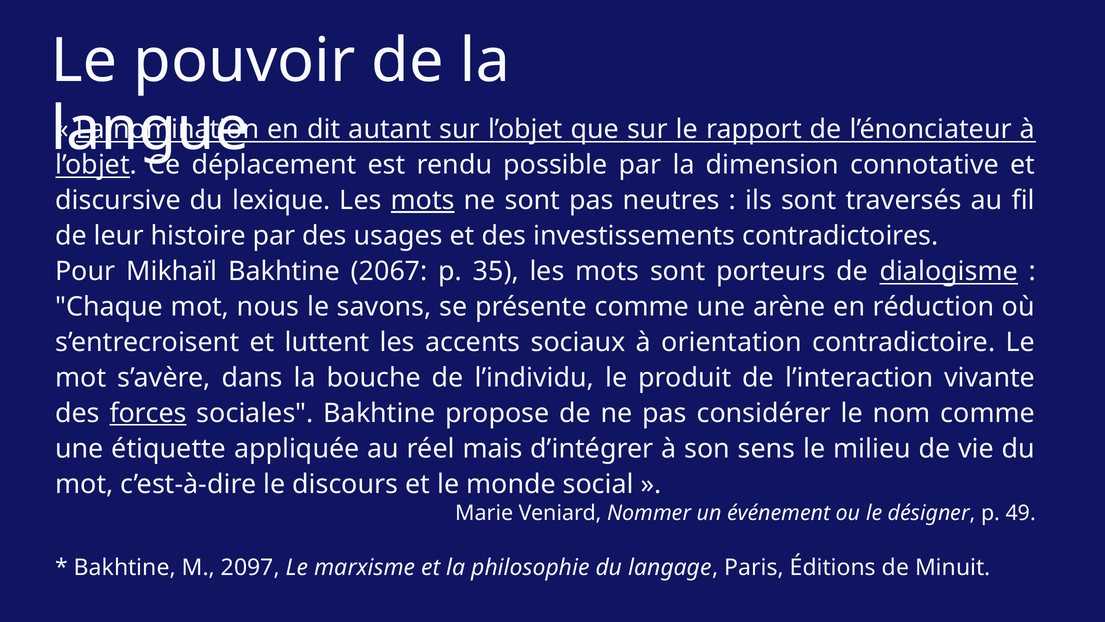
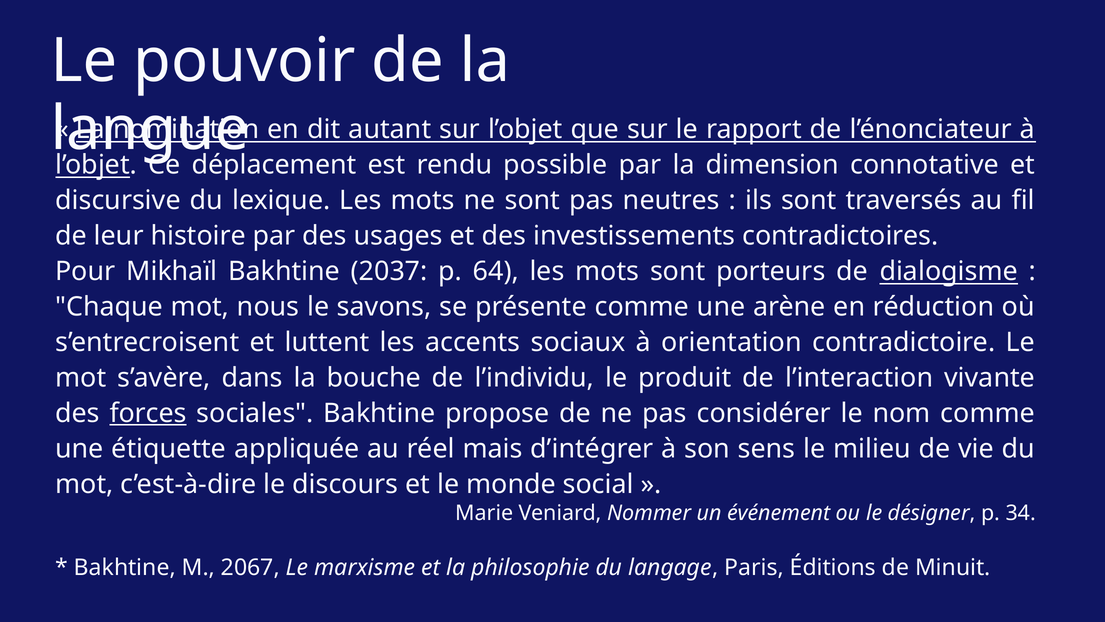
mots at (423, 200) underline: present -> none
2067: 2067 -> 2037
35: 35 -> 64
49: 49 -> 34
2097: 2097 -> 2067
